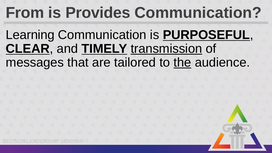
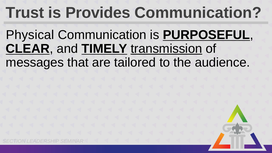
From: From -> Trust
Learning: Learning -> Physical
the underline: present -> none
